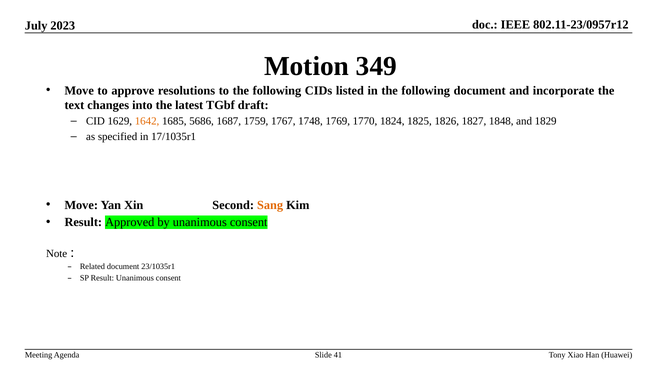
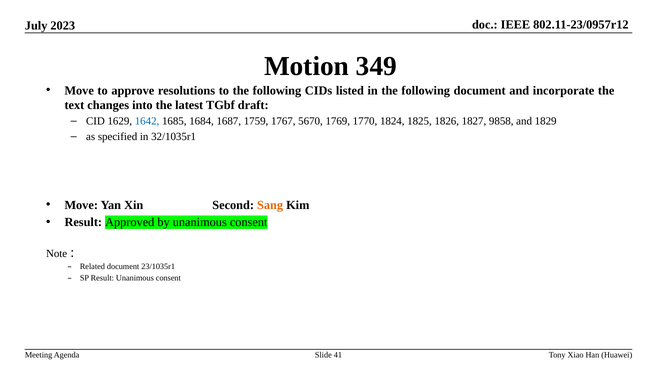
1642 colour: orange -> blue
5686: 5686 -> 1684
1748: 1748 -> 5670
1848: 1848 -> 9858
17/1035r1: 17/1035r1 -> 32/1035r1
